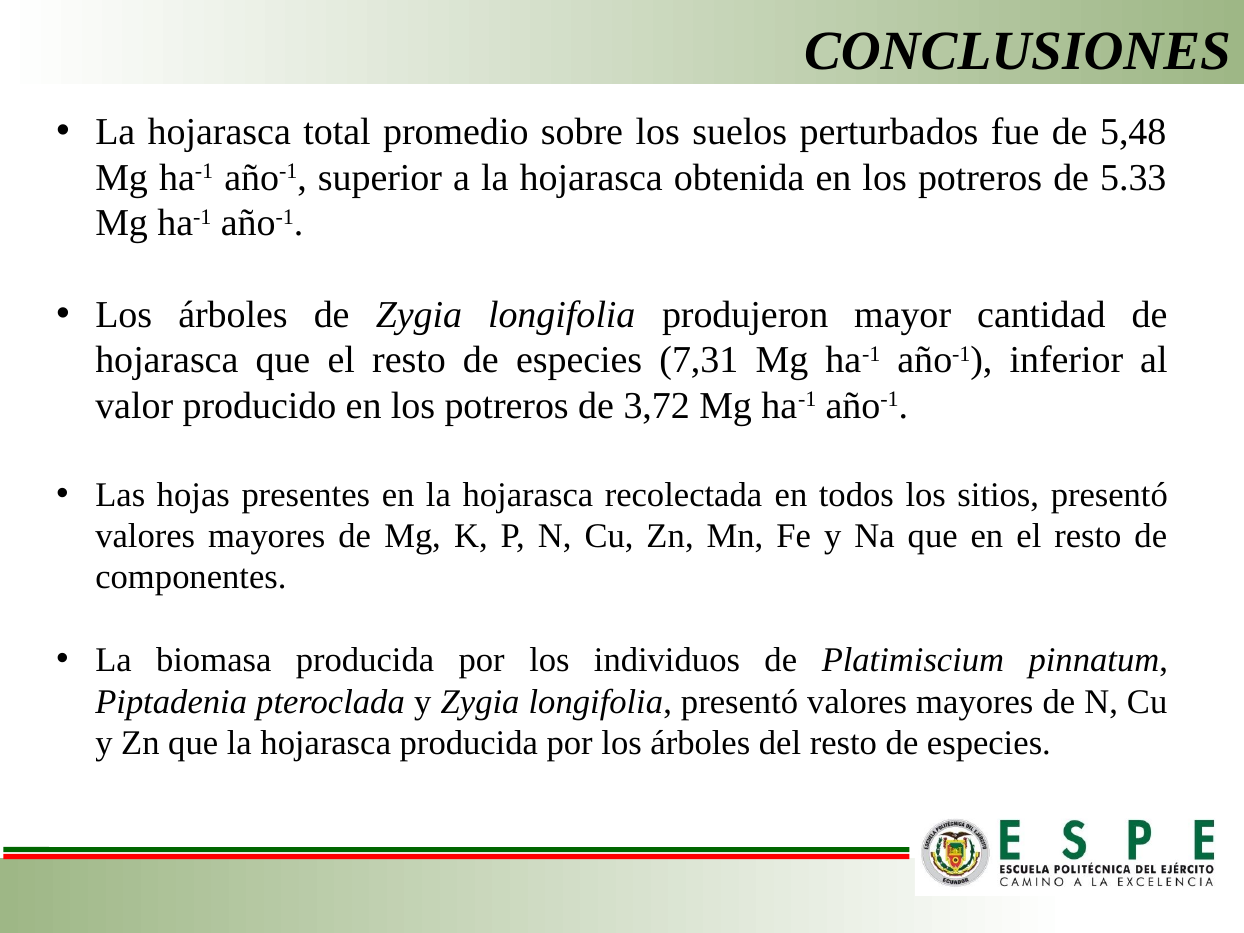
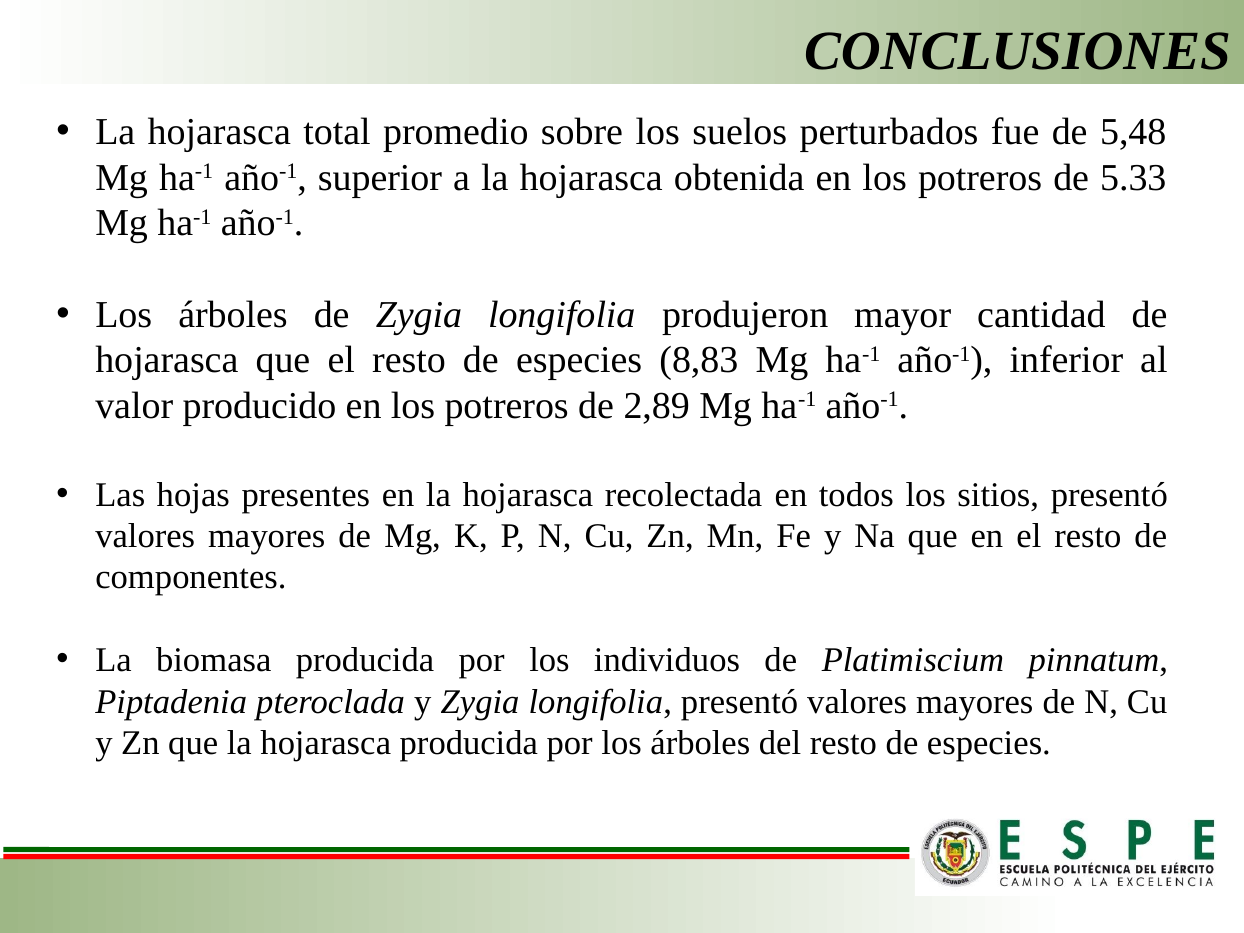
7,31: 7,31 -> 8,83
3,72: 3,72 -> 2,89
